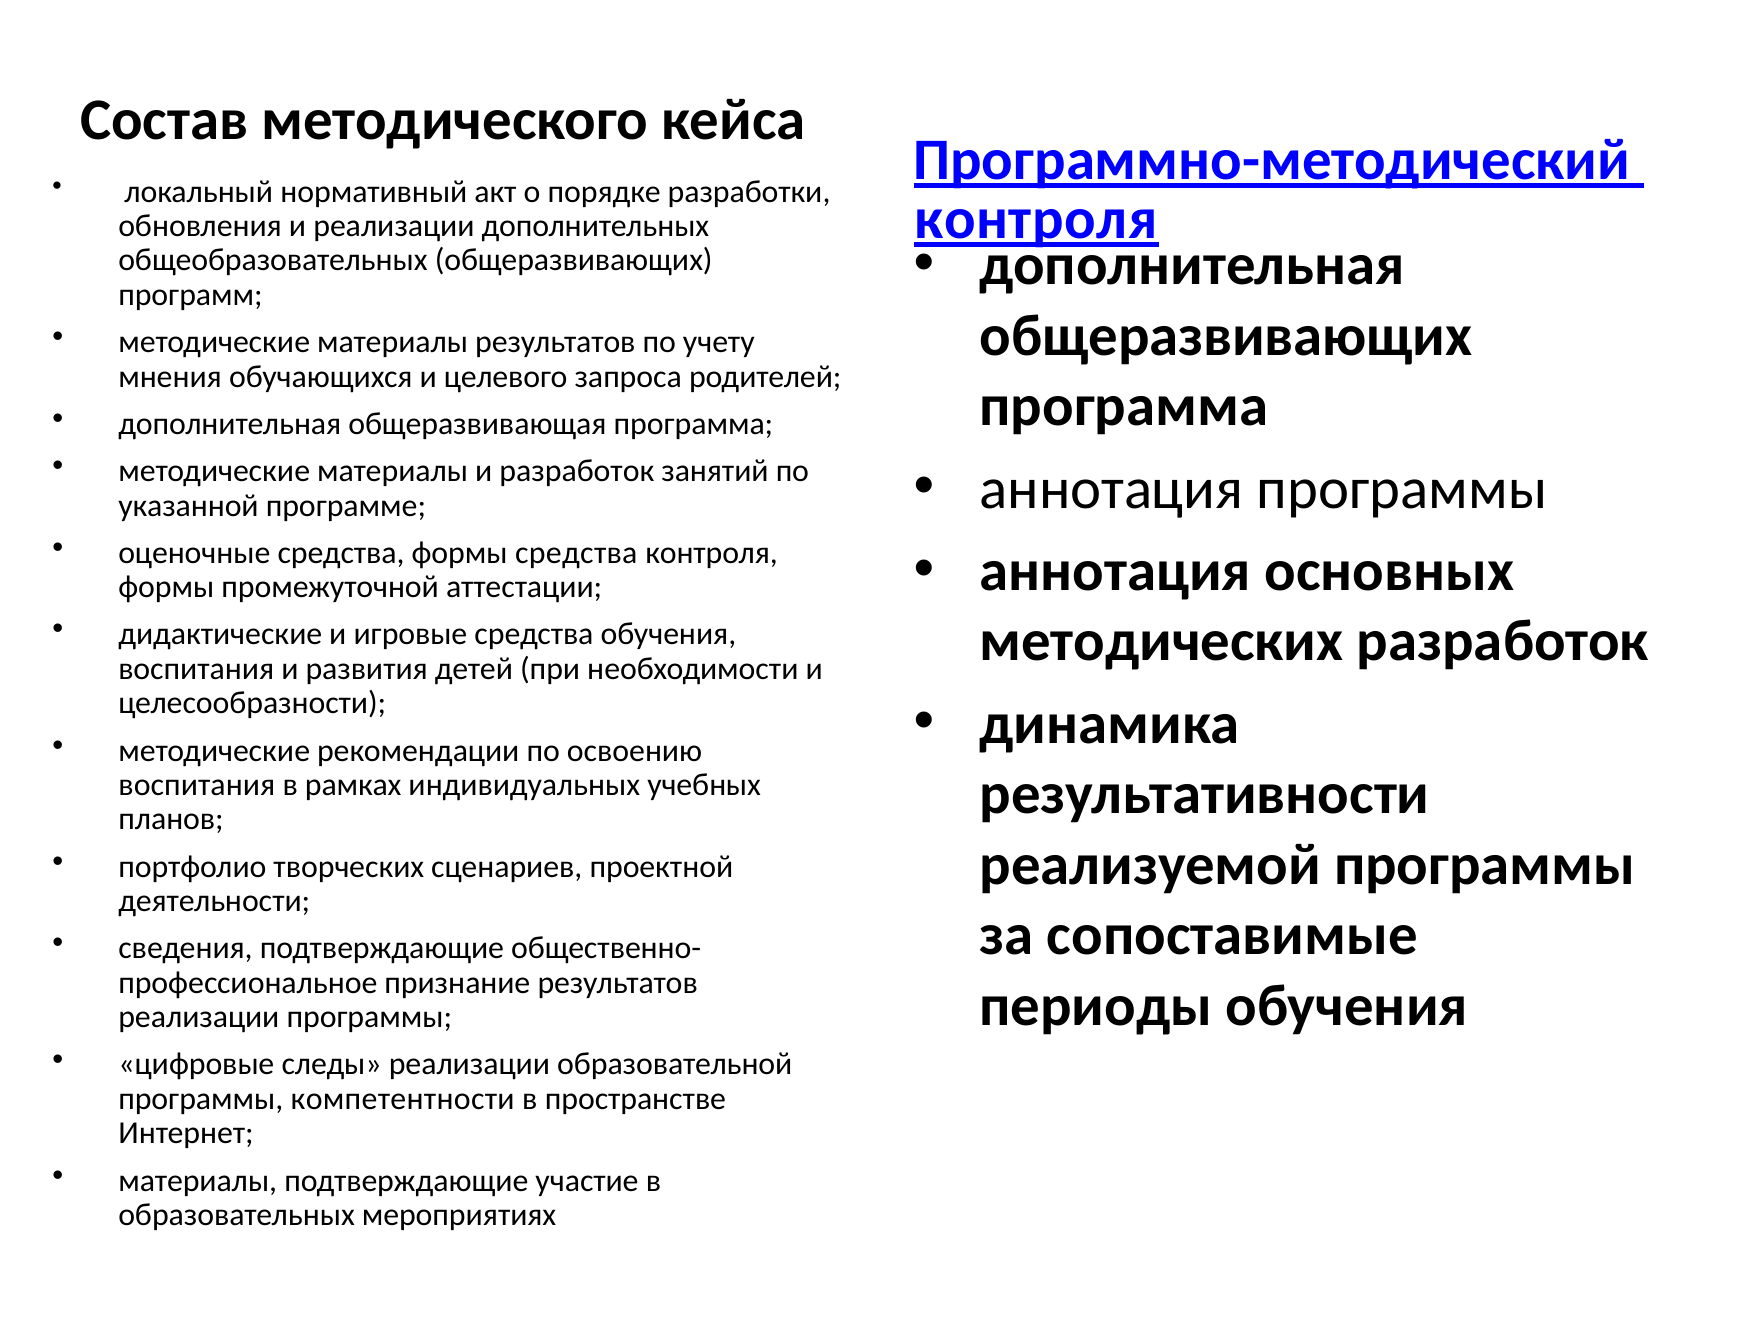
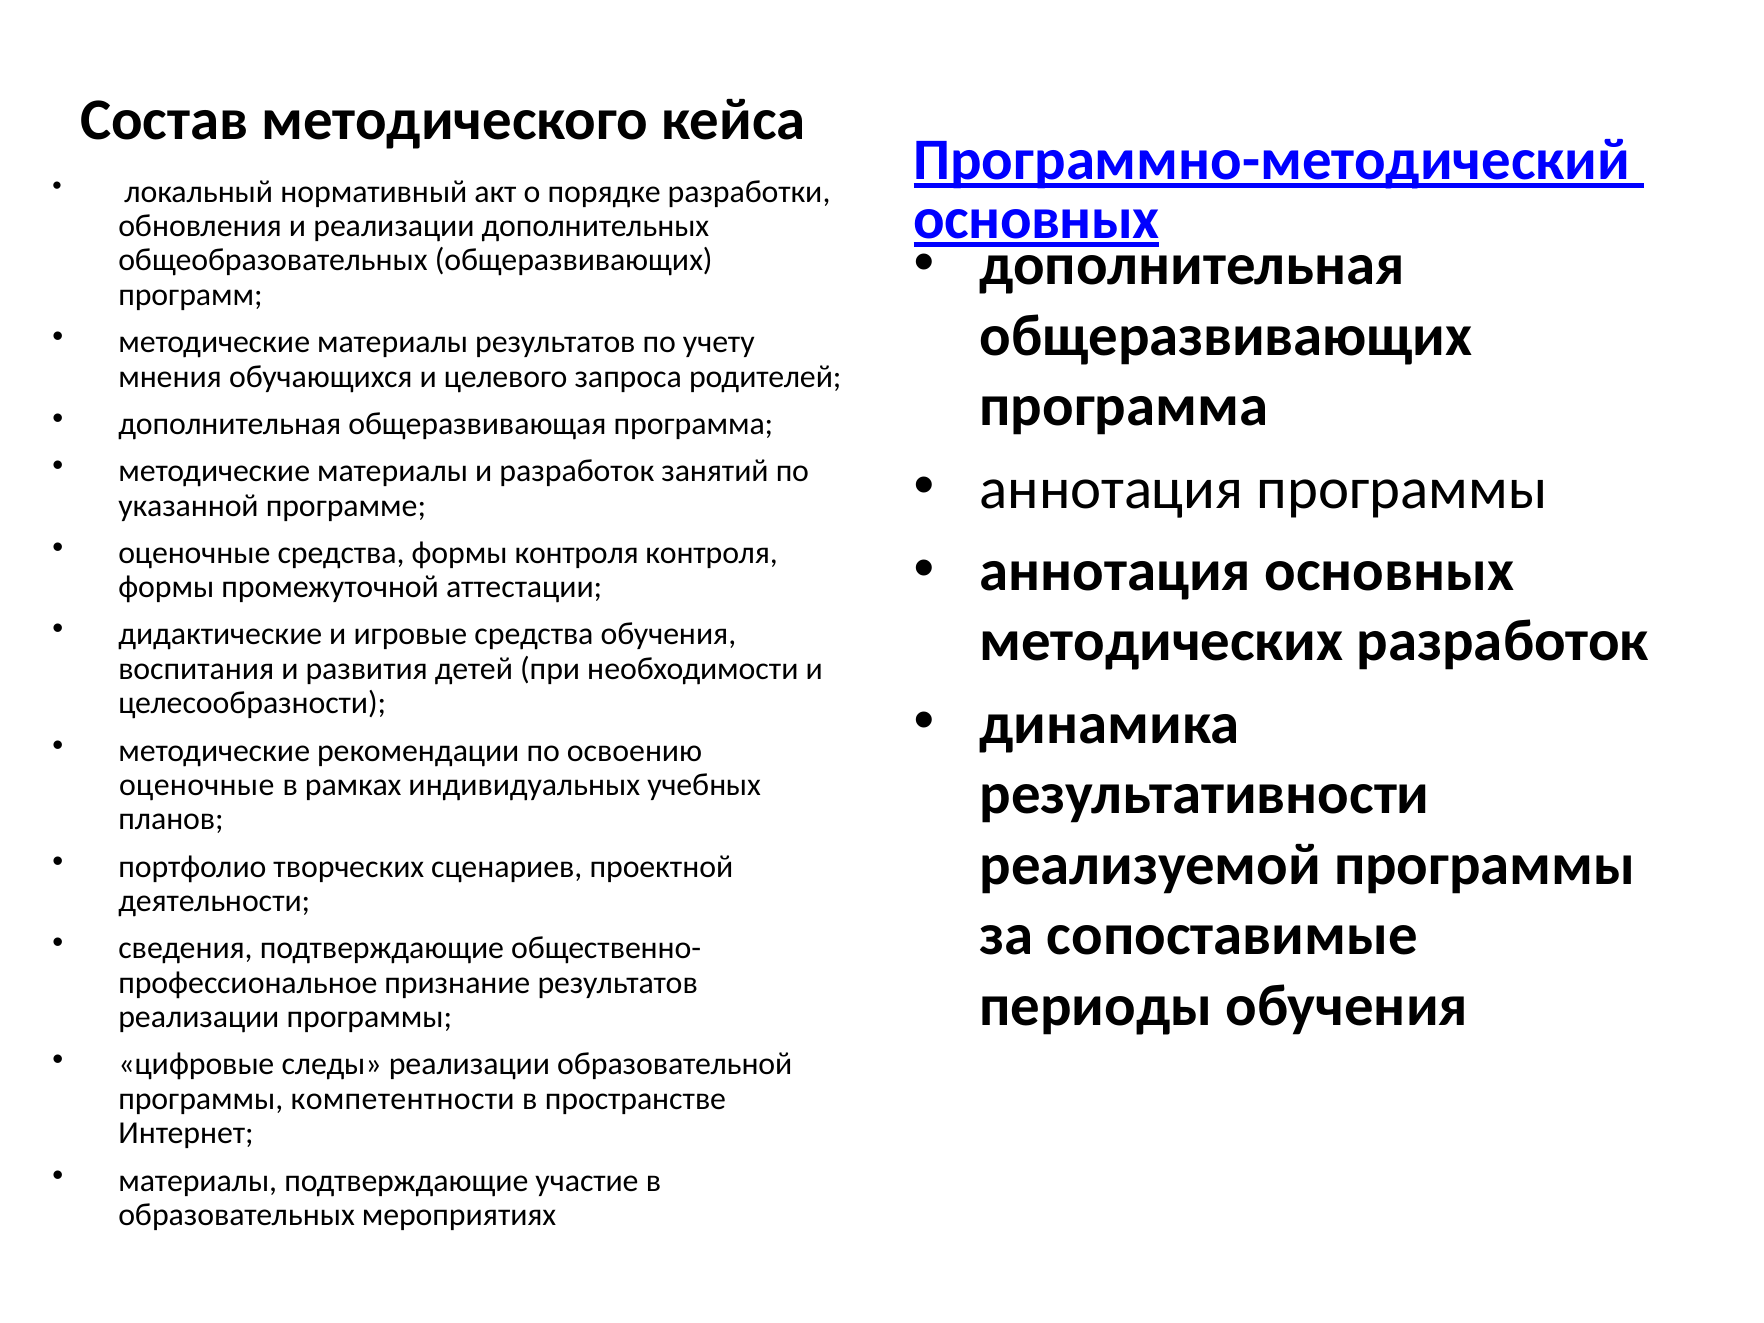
контроля at (1036, 219): контроля -> основных
формы средства: средства -> контроля
воспитания at (197, 785): воспитания -> оценочные
